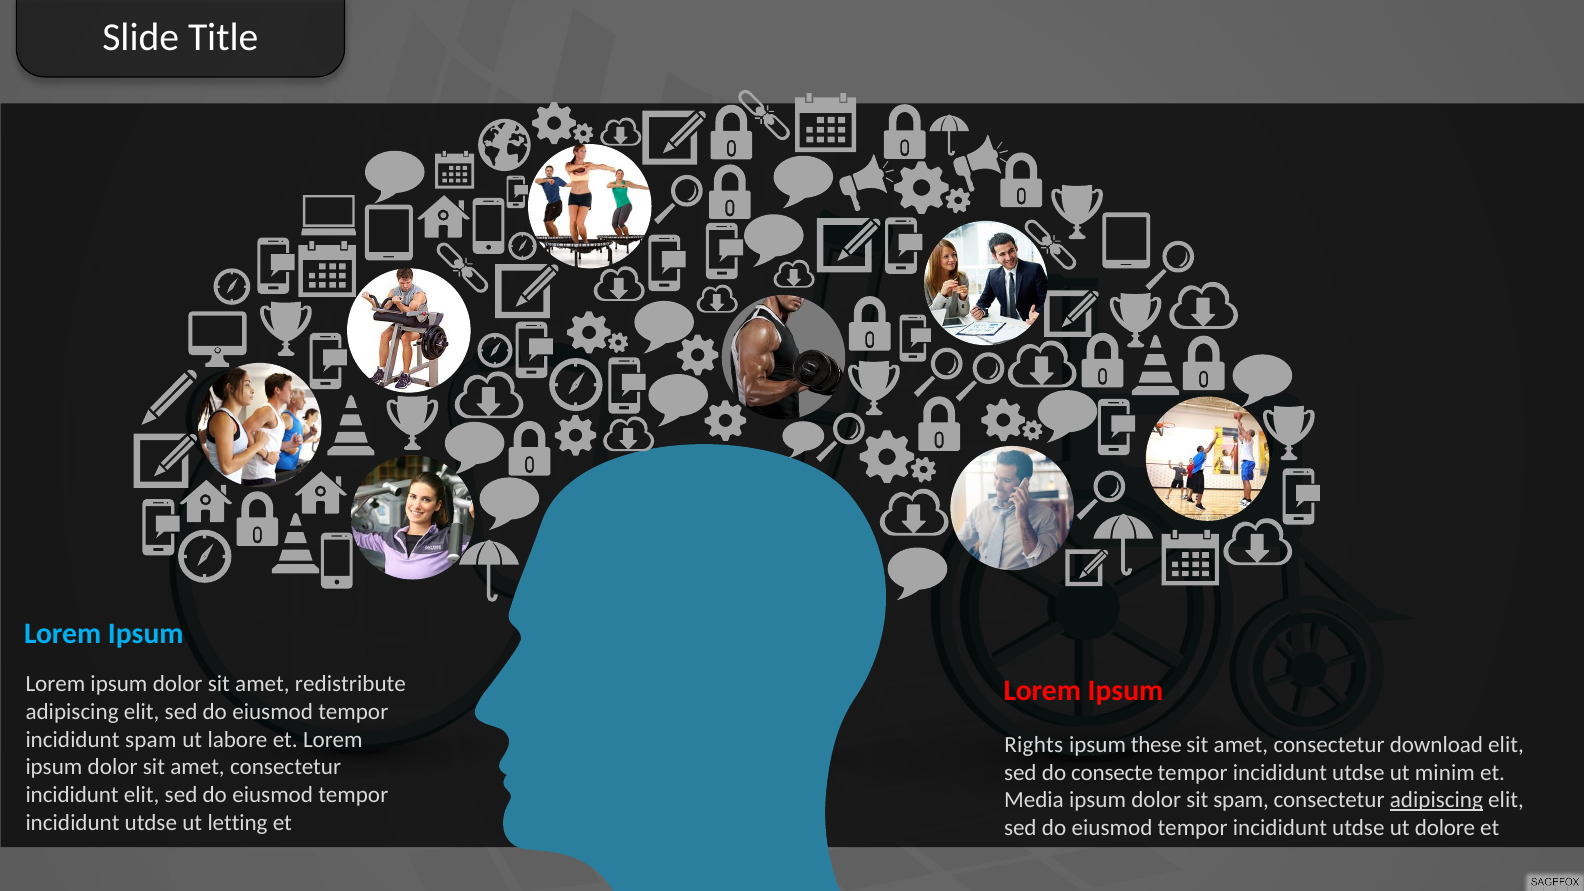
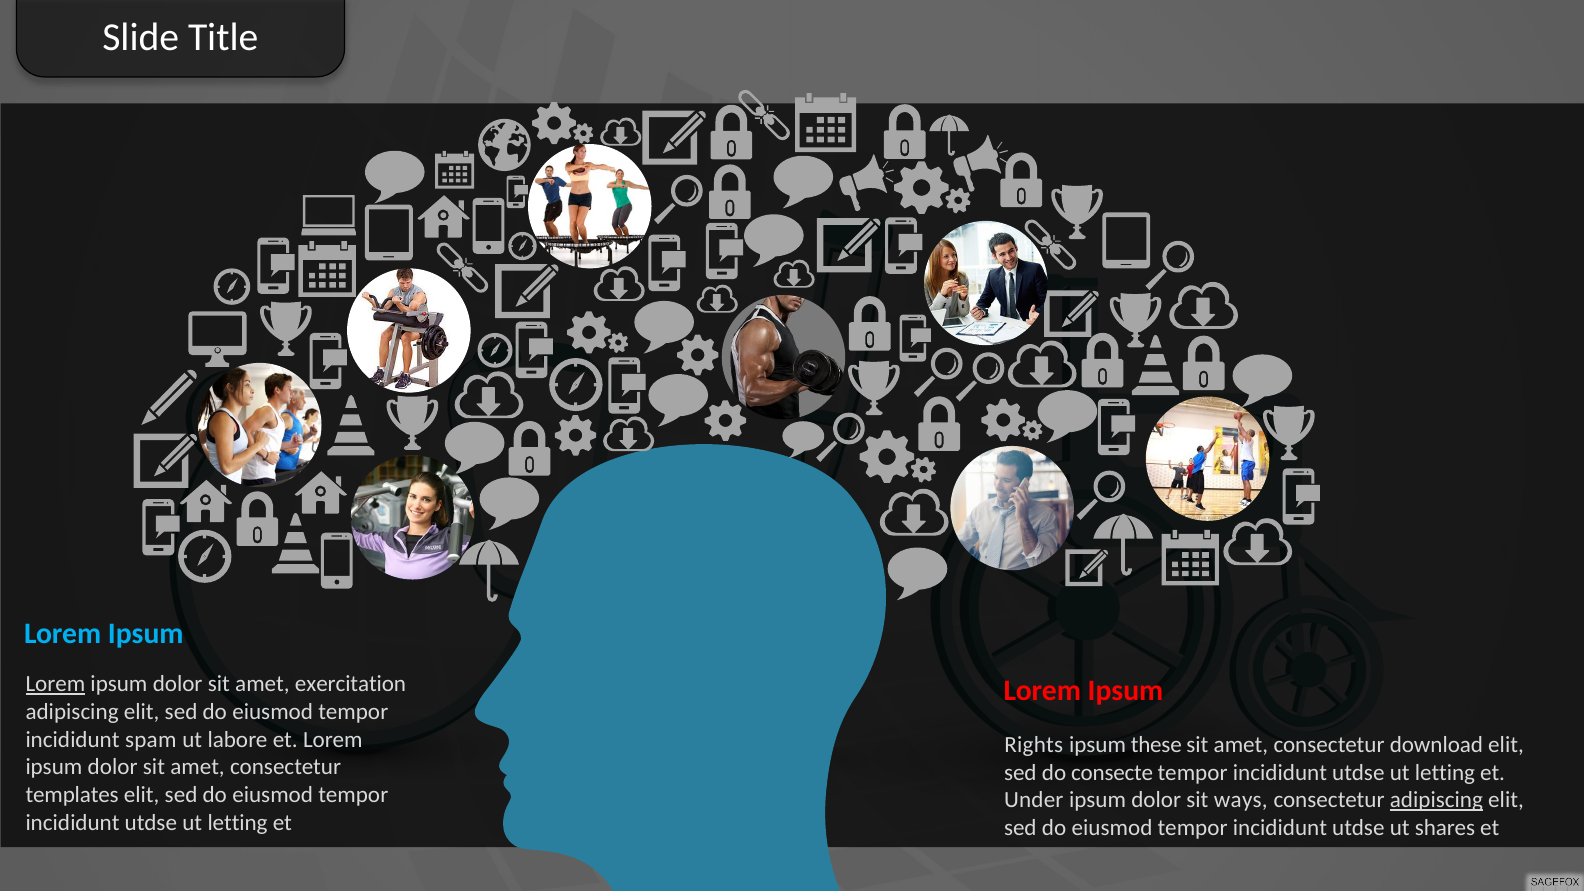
Lorem at (55, 684) underline: none -> present
redistribute: redistribute -> exercitation
minim at (1445, 772): minim -> letting
incididunt at (72, 795): incididunt -> templates
Media: Media -> Under
sit spam: spam -> ways
dolore: dolore -> shares
